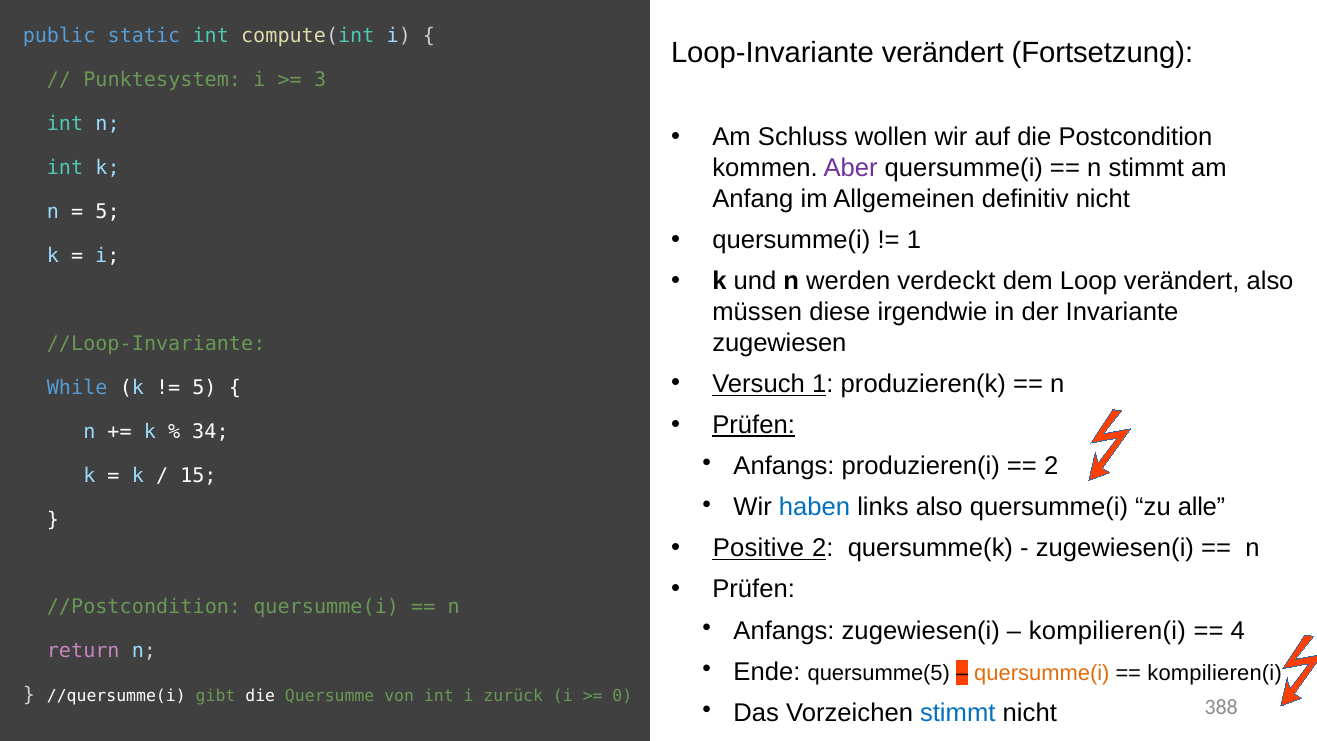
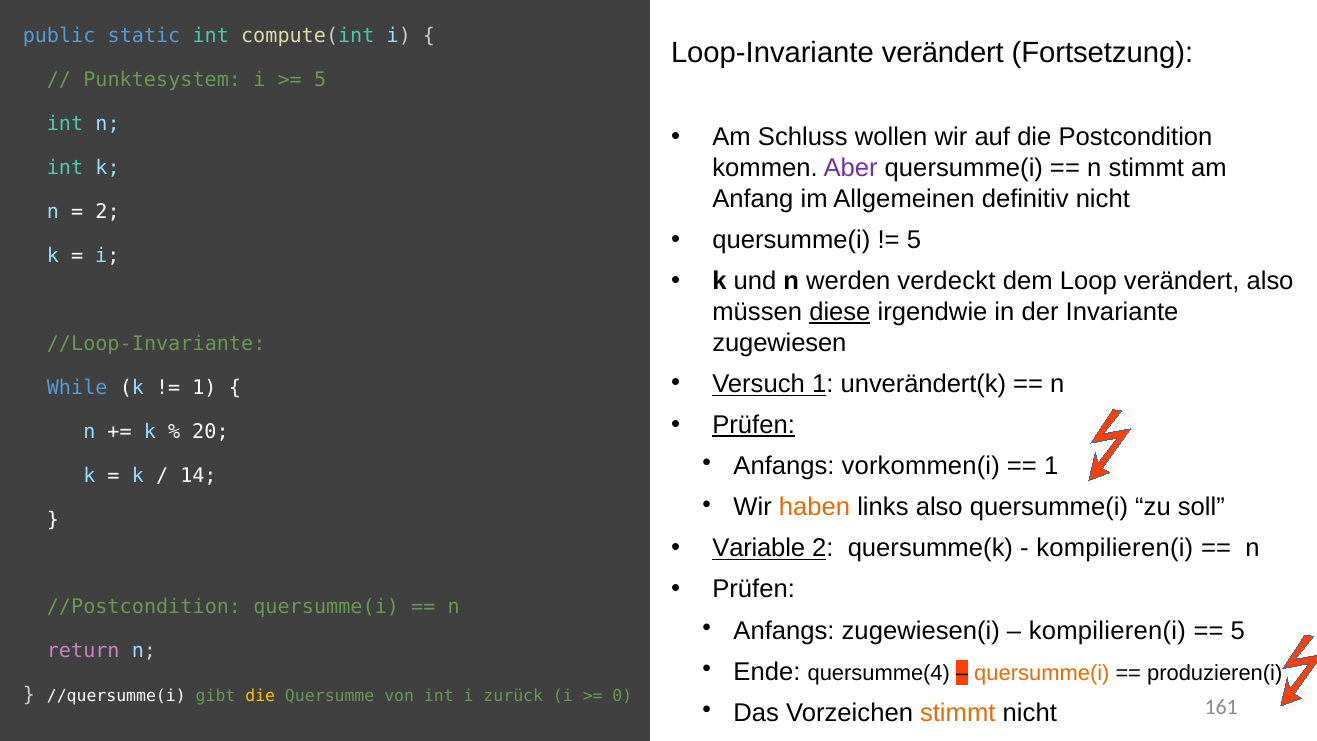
3 at (320, 80): 3 -> 5
5 at (108, 212): 5 -> 2
1 at (914, 240): 1 -> 5
diese underline: none -> present
produzieren(k: produzieren(k -> unverändert(k
5 at (205, 388): 5 -> 1
34: 34 -> 20
produzieren(i: produzieren(i -> vorkommen(i
2 at (1051, 466): 2 -> 1
15: 15 -> 14
haben colour: blue -> orange
alle: alle -> soll
Positive: Positive -> Variable
zugewiesen(i at (1115, 548): zugewiesen(i -> kompilieren(i
4 at (1238, 630): 4 -> 5
quersumme(5: quersumme(5 -> quersumme(4
kompilieren(i at (1215, 673): kompilieren(i -> produzieren(i
die at (260, 696) colour: white -> yellow
stimmt at (958, 713) colour: blue -> orange
388: 388 -> 161
